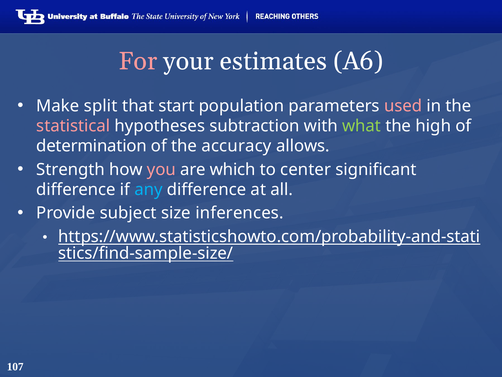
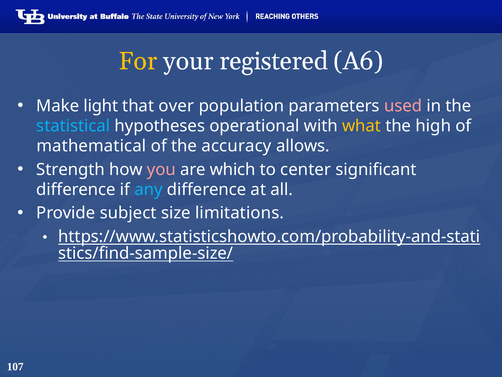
For colour: pink -> yellow
estimates: estimates -> registered
split: split -> light
start: start -> over
statistical colour: pink -> light blue
subtraction: subtraction -> operational
what colour: light green -> yellow
determination: determination -> mathematical
inferences: inferences -> limitations
